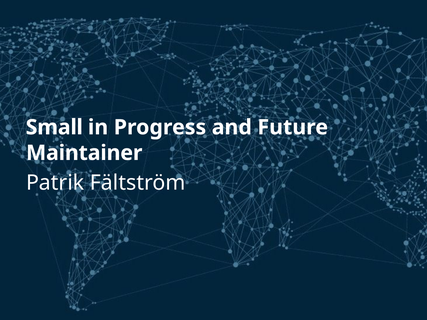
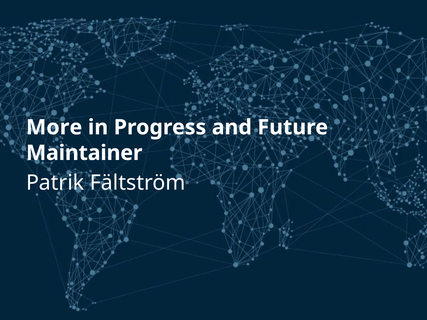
Small: Small -> More
